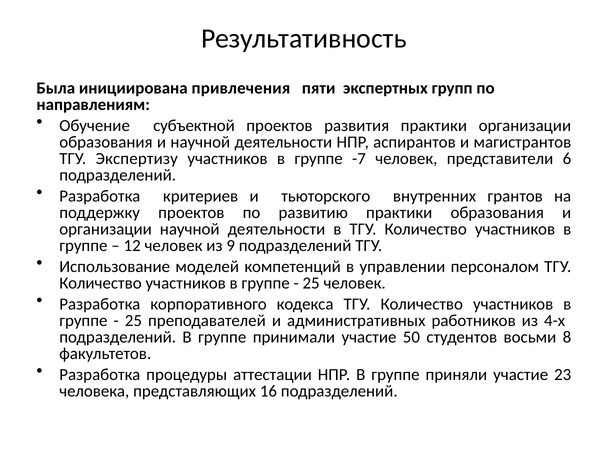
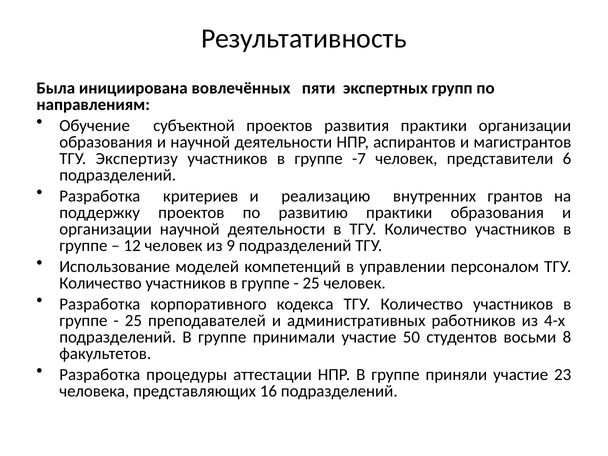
привлечения: привлечения -> вовлечённых
тьюторского: тьюторского -> реализацию
